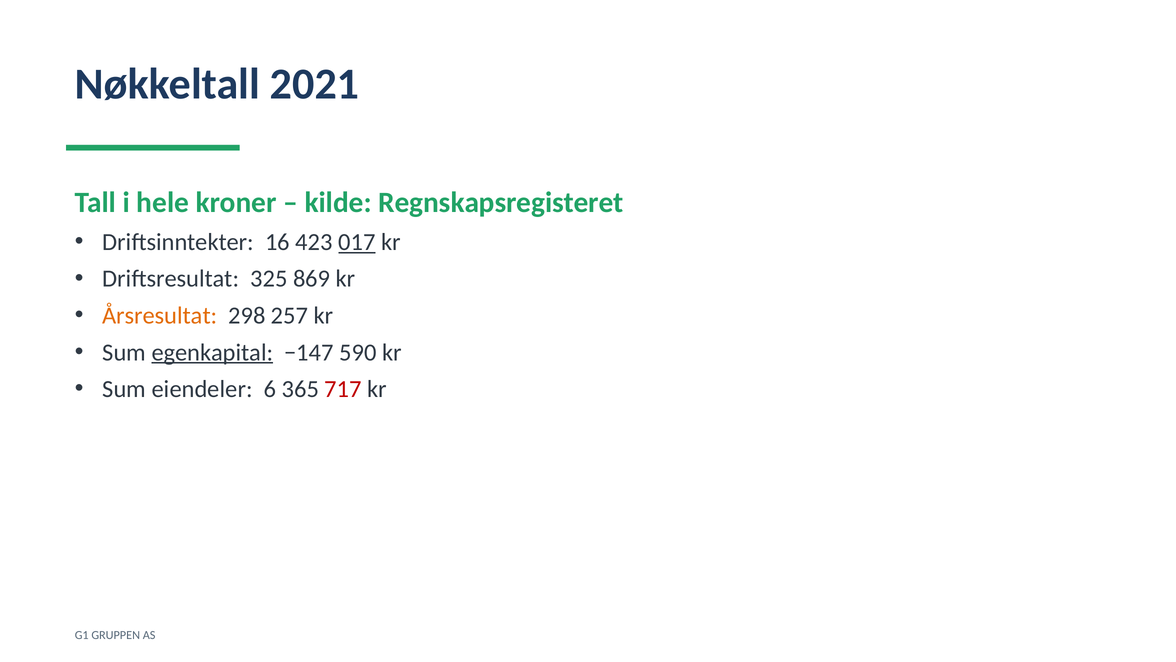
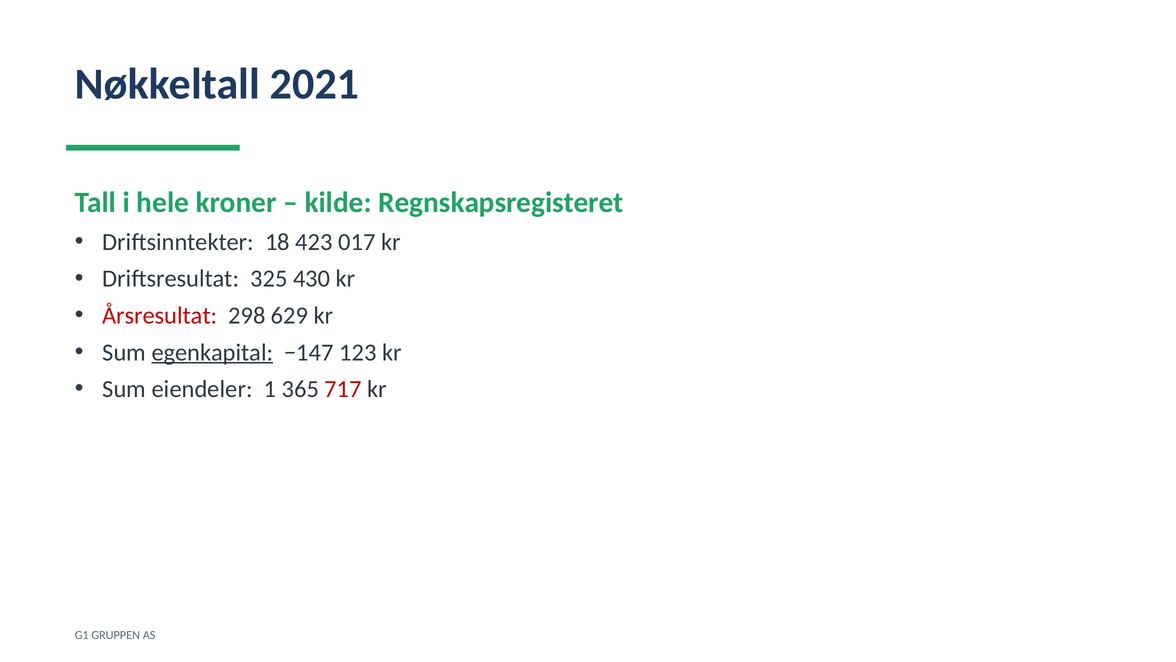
16: 16 -> 18
017 underline: present -> none
869: 869 -> 430
Årsresultat colour: orange -> red
257: 257 -> 629
590: 590 -> 123
6: 6 -> 1
